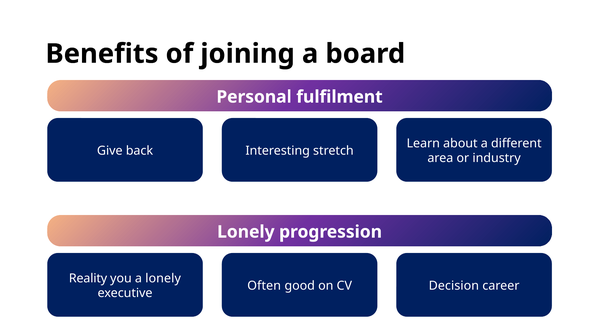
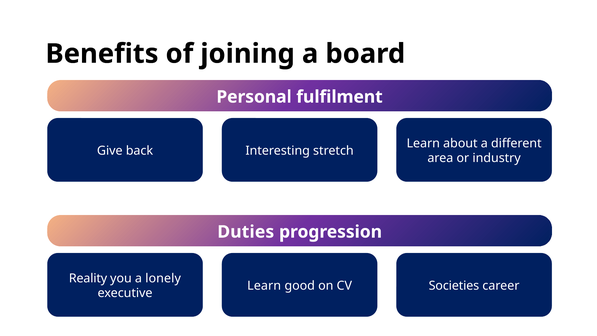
Lonely at (246, 232): Lonely -> Duties
Often at (264, 286): Often -> Learn
Decision: Decision -> Societies
